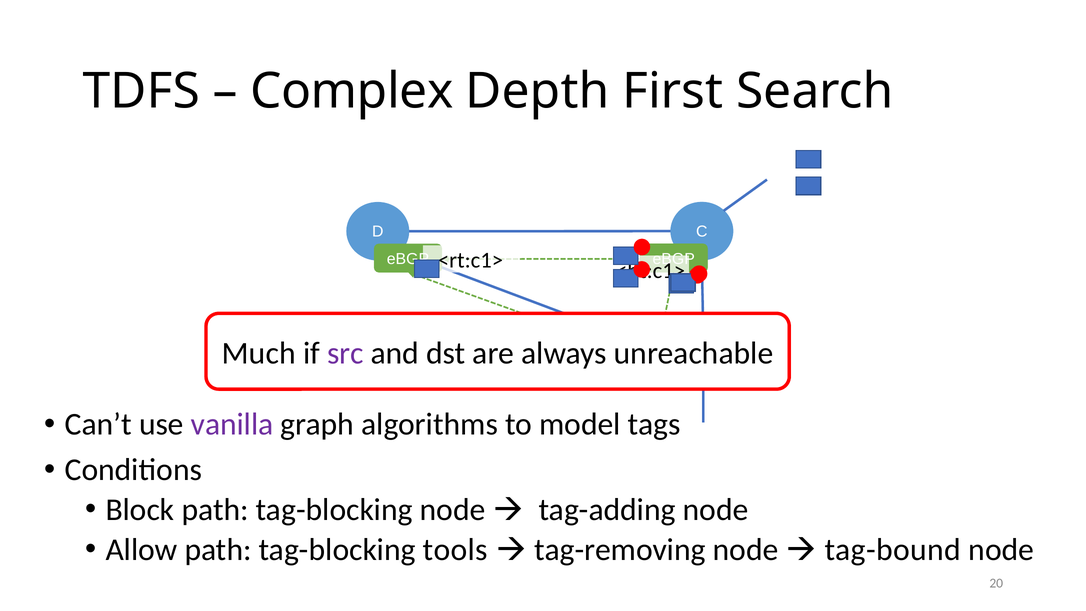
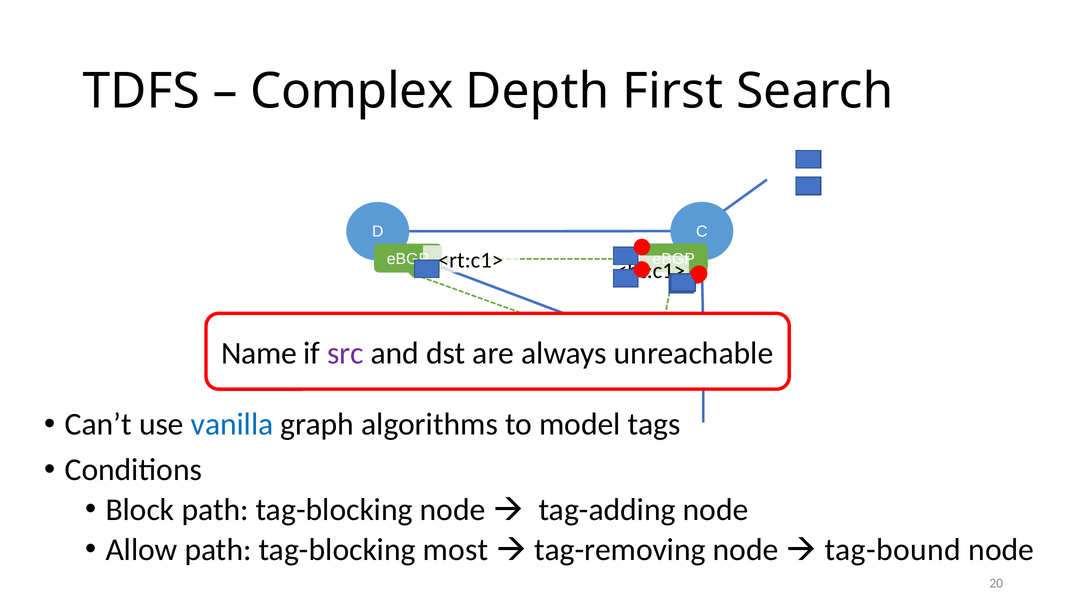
Much: Much -> Name
vanilla colour: purple -> blue
tools: tools -> most
